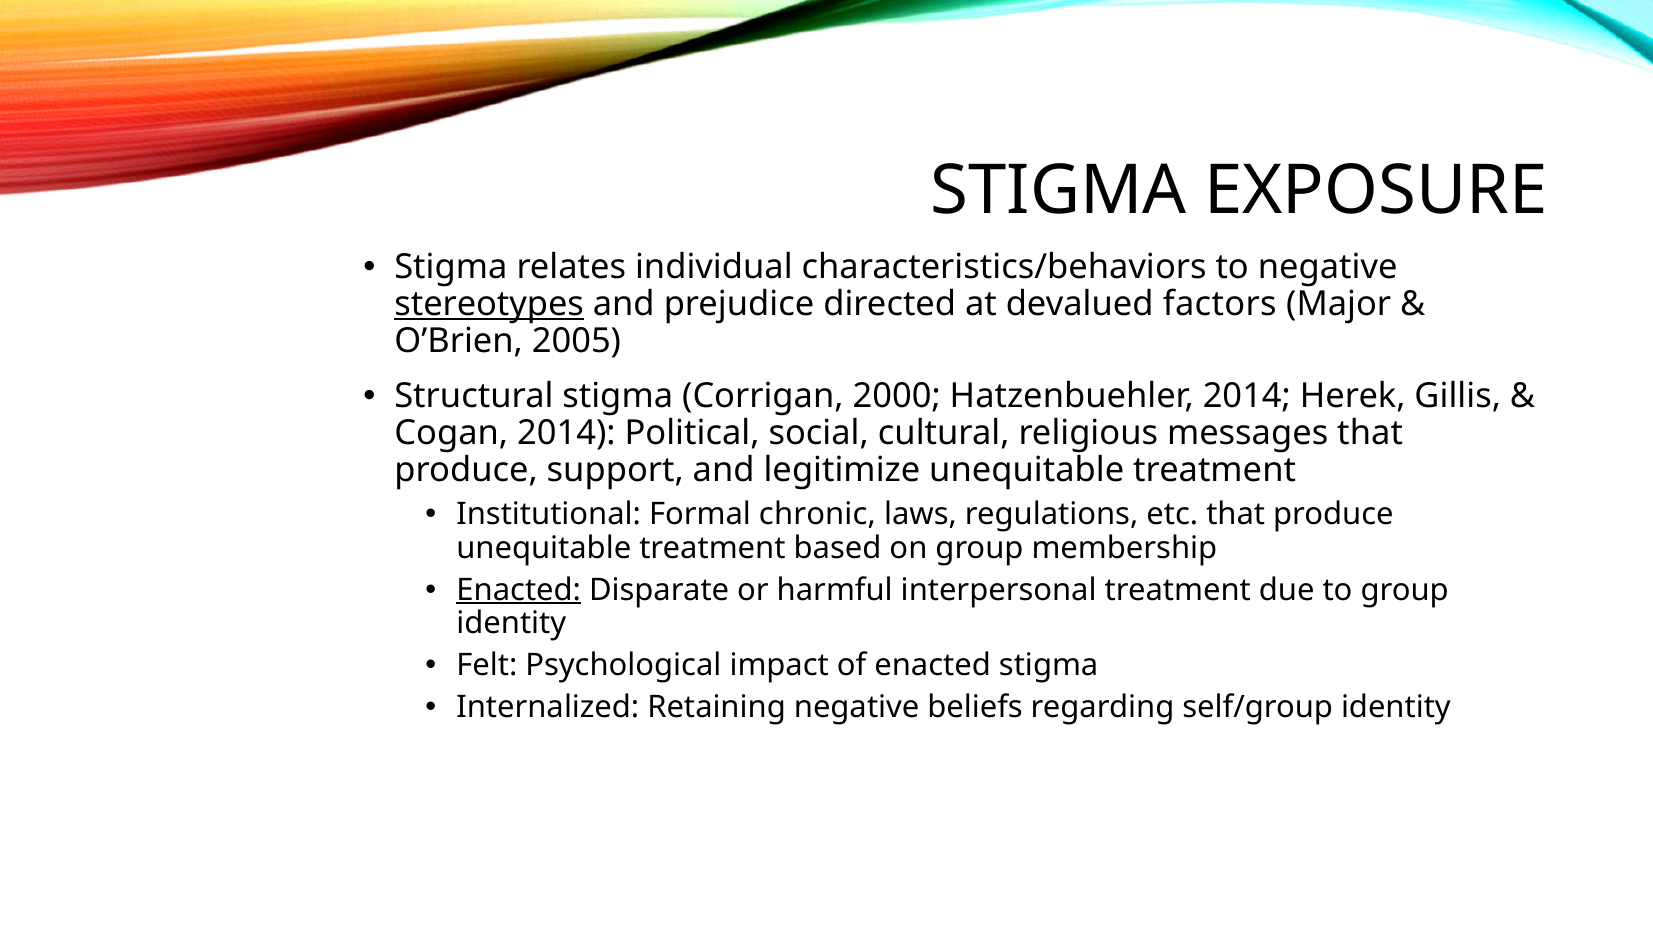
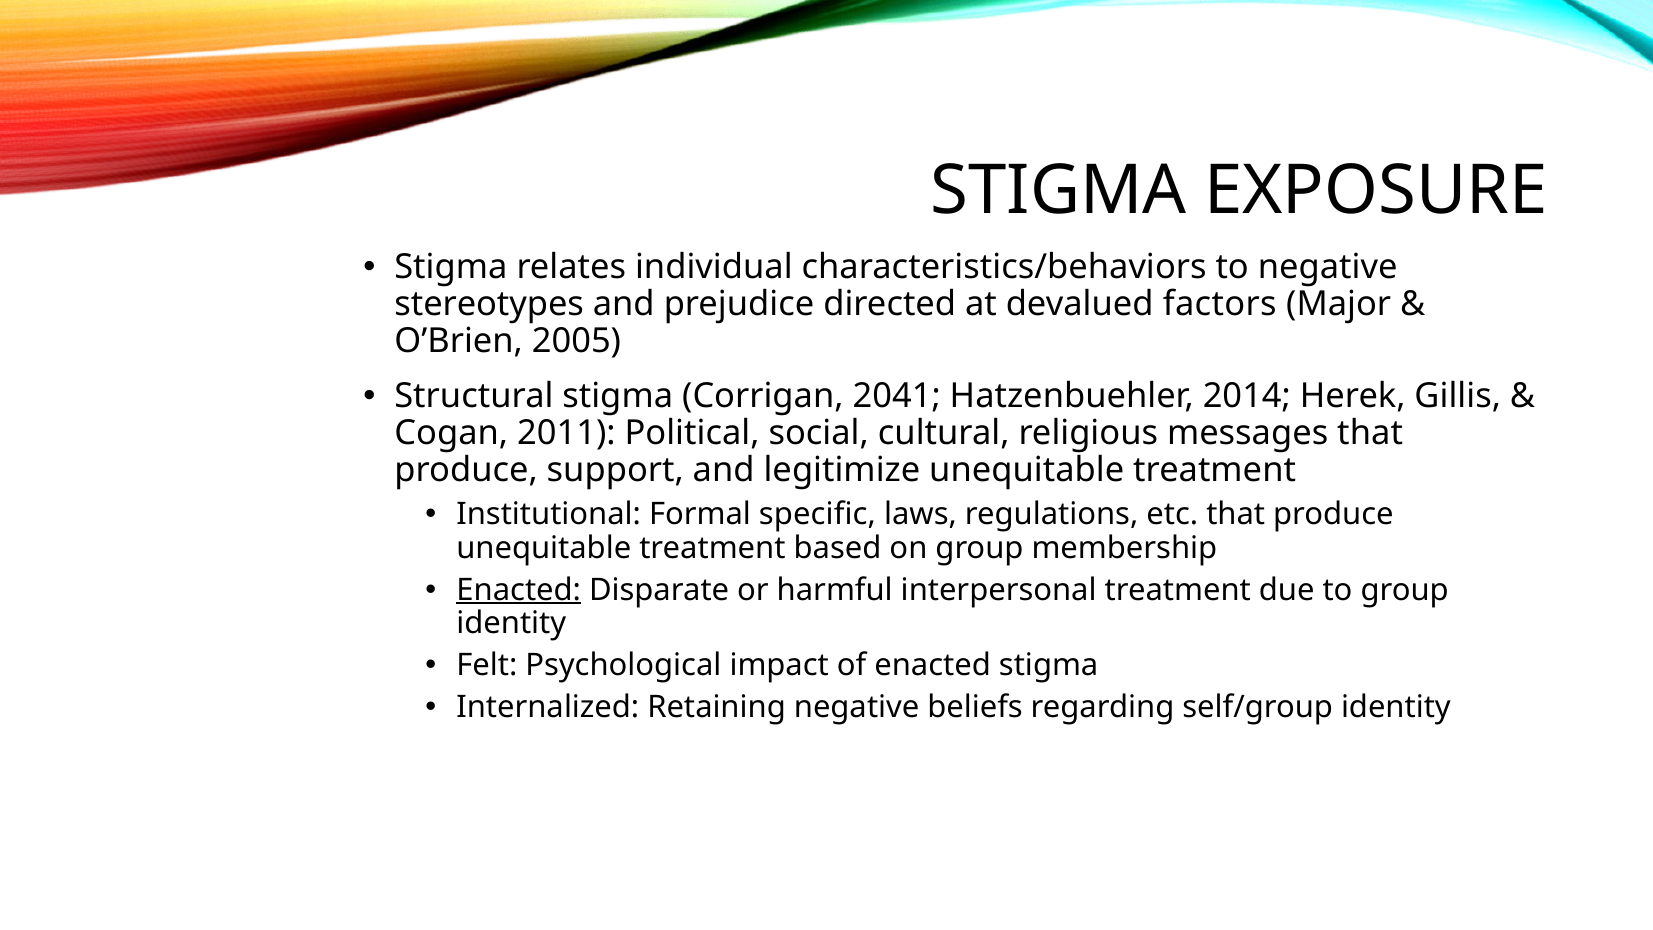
stereotypes underline: present -> none
2000: 2000 -> 2041
Cogan 2014: 2014 -> 2011
chronic: chronic -> specific
